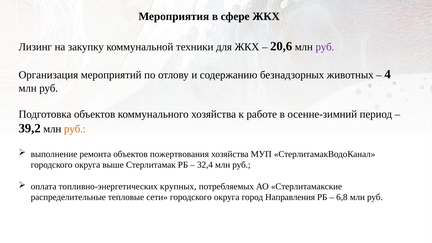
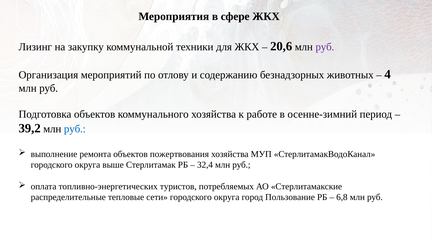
руб at (75, 129) colour: orange -> blue
крупных: крупных -> туристов
Направления: Направления -> Пользование
